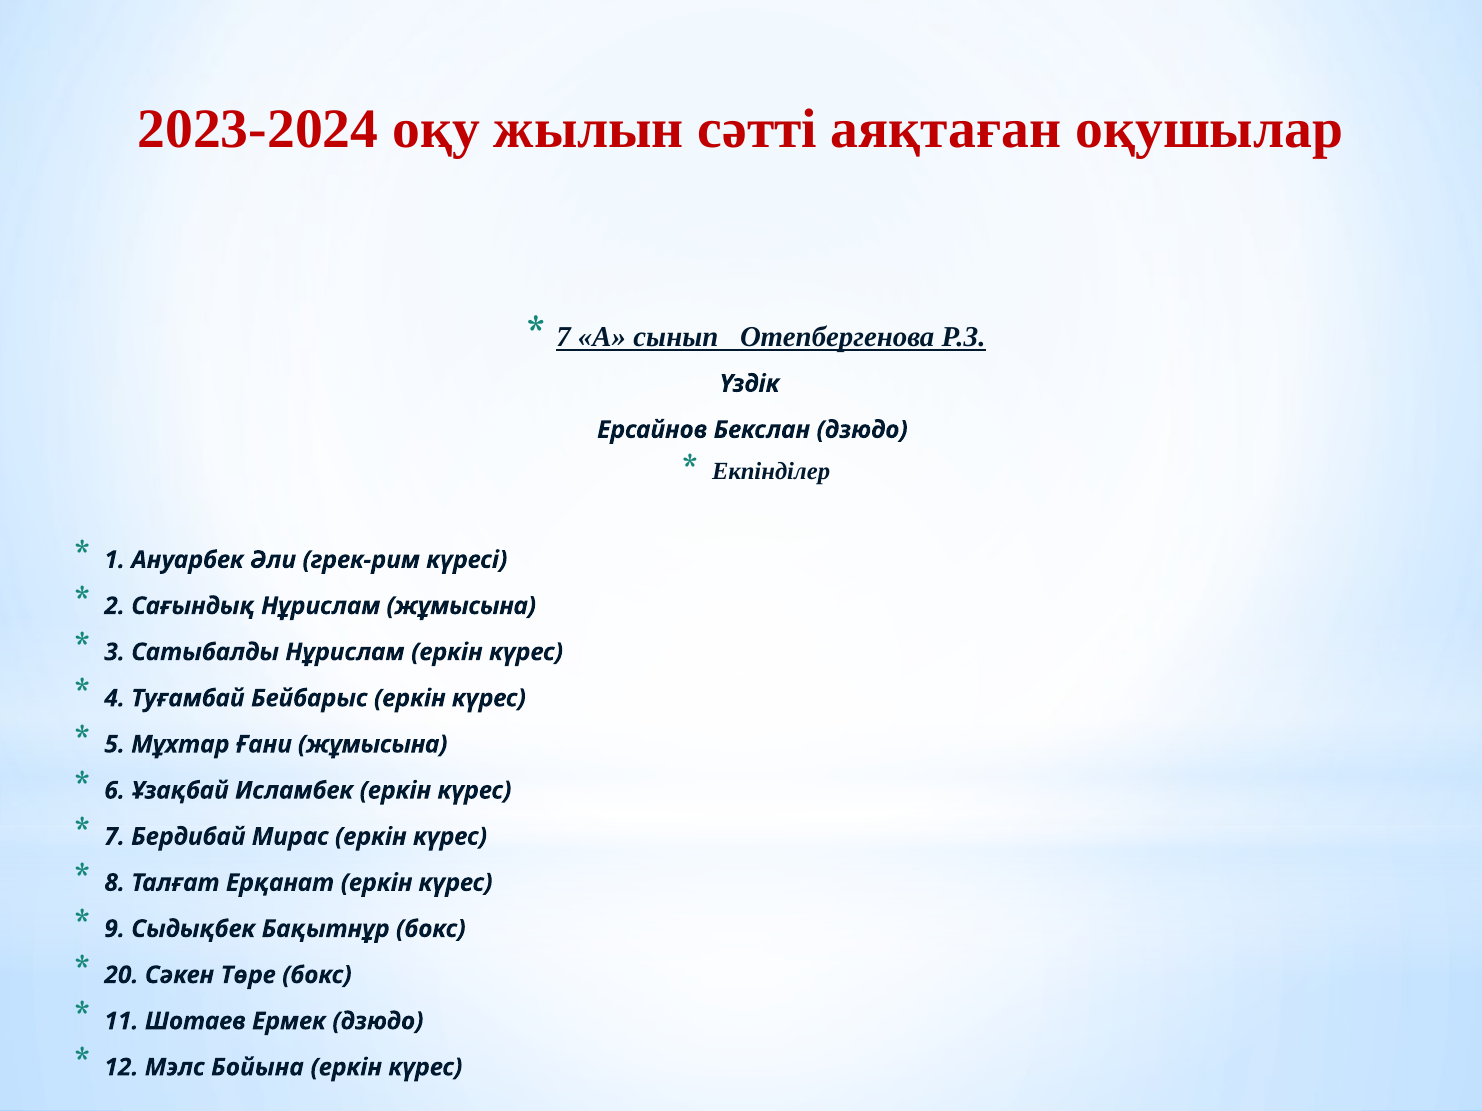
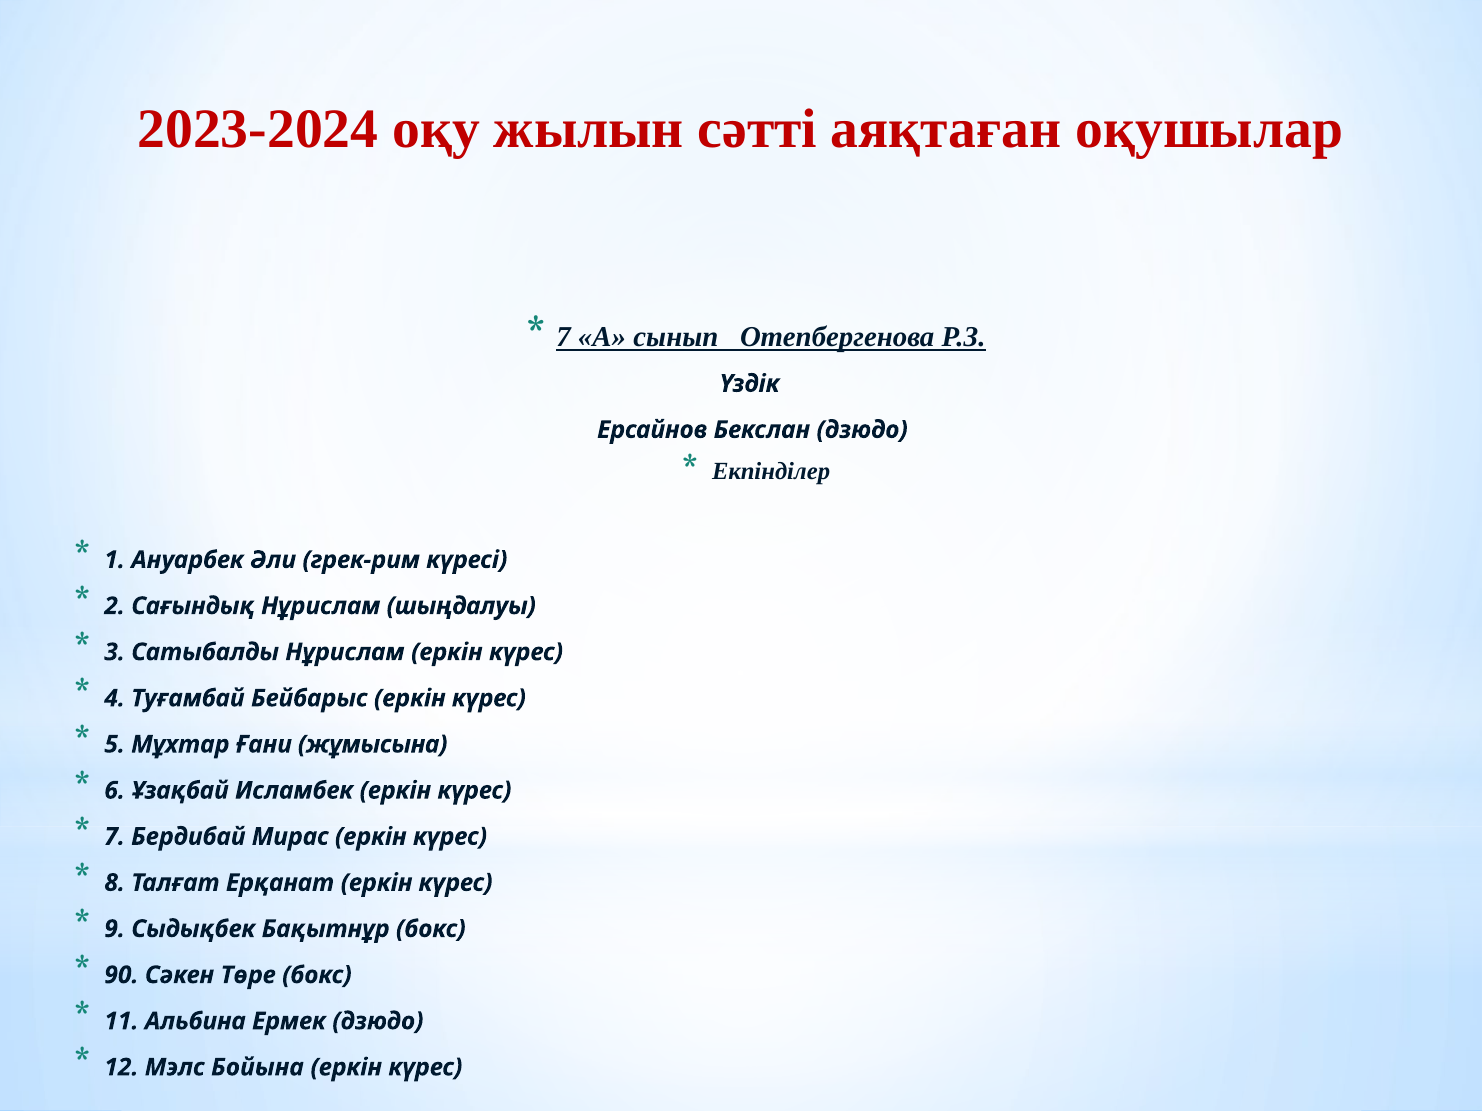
Нұрислам жұмысына: жұмысына -> шыңдалуы
20: 20 -> 90
Шотаев: Шотаев -> Альбина
